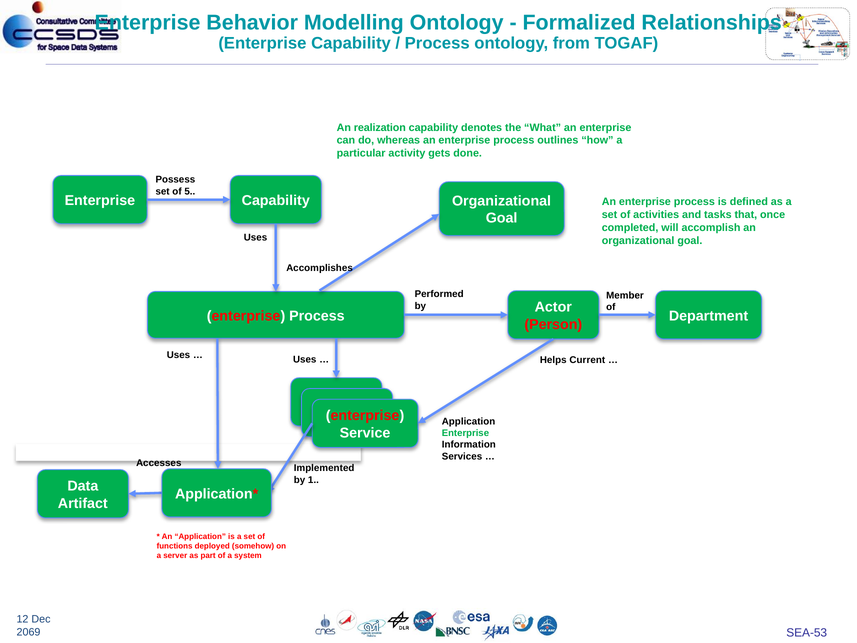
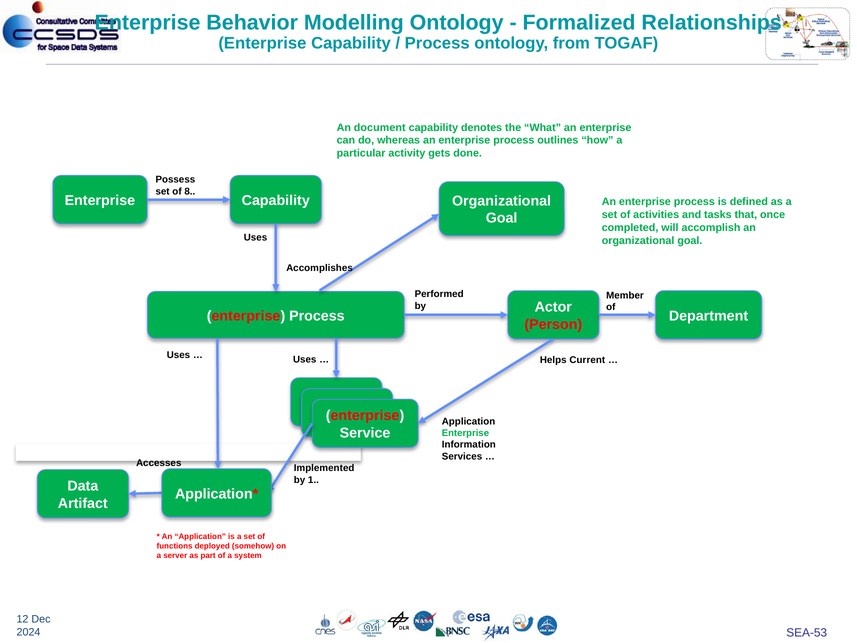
realization: realization -> document
5: 5 -> 8
2069: 2069 -> 2024
